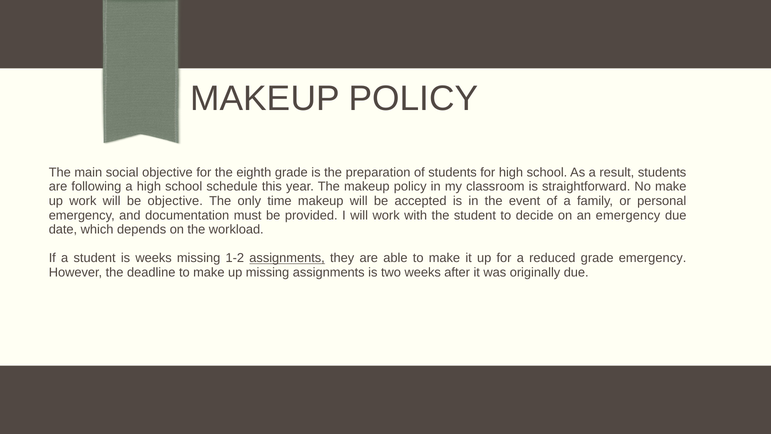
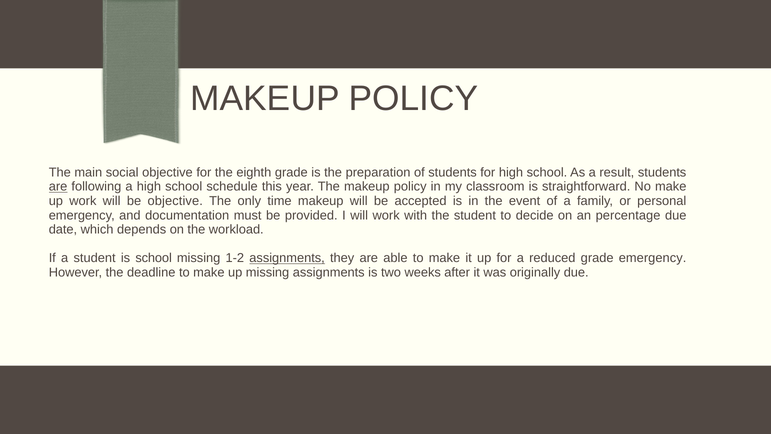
are at (58, 187) underline: none -> present
an emergency: emergency -> percentage
is weeks: weeks -> school
